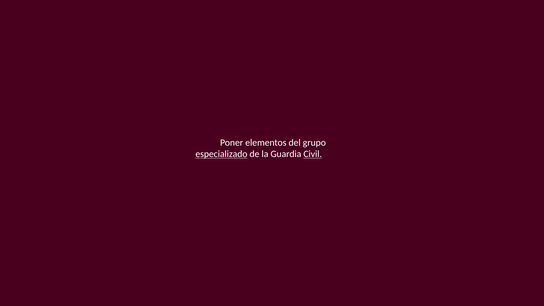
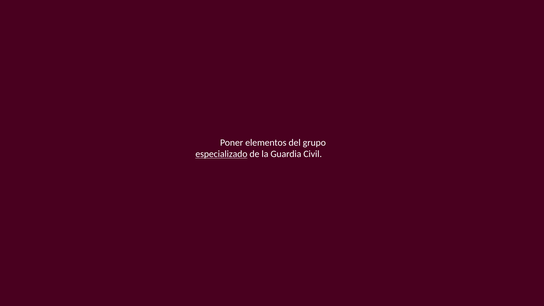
Civil underline: present -> none
